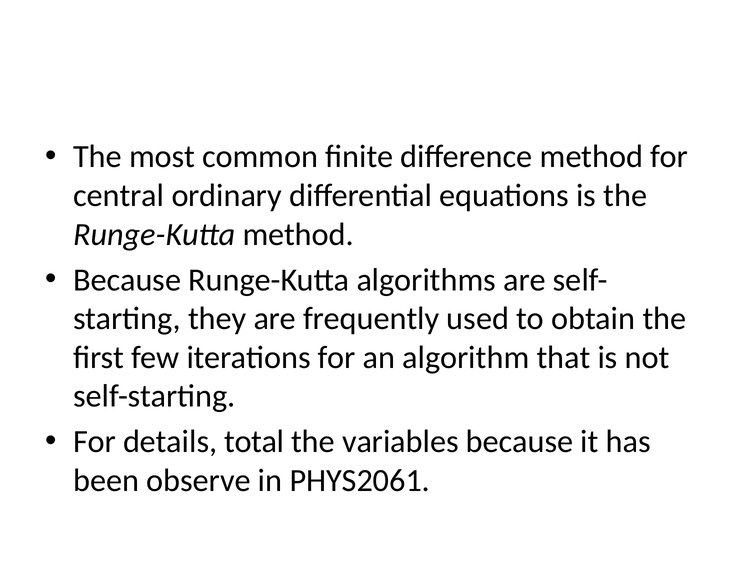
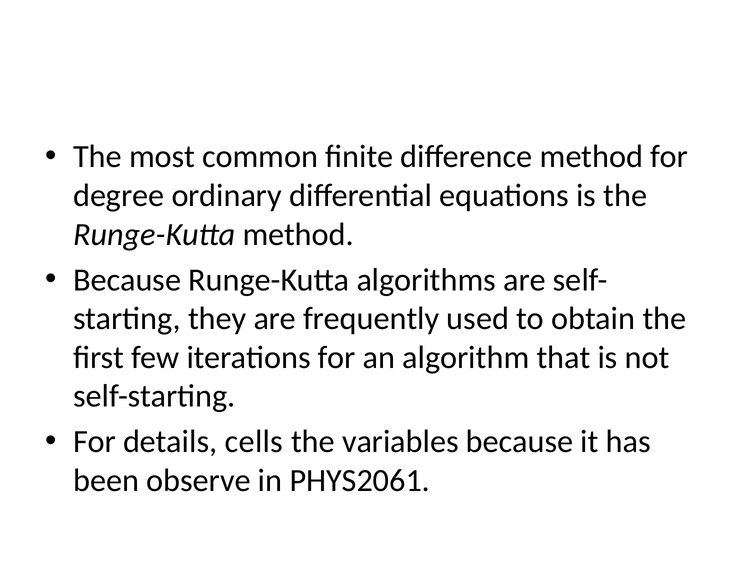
central: central -> degree
total: total -> cells
